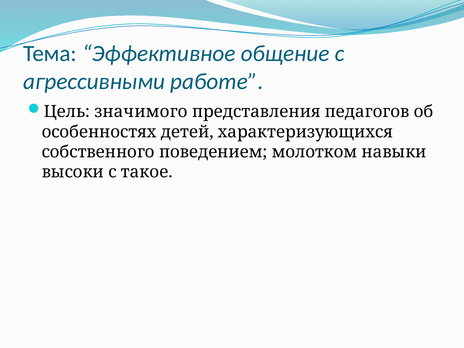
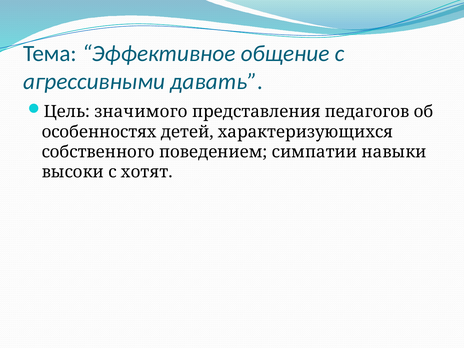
работе: работе -> давать
молотком: молотком -> симпатии
такое: такое -> хотят
